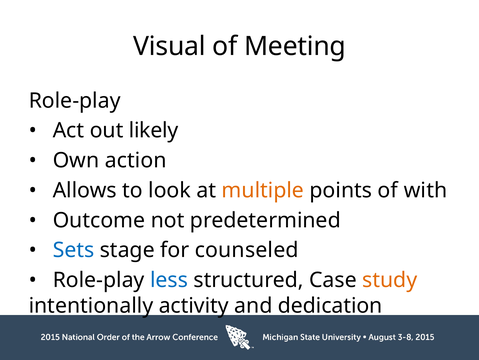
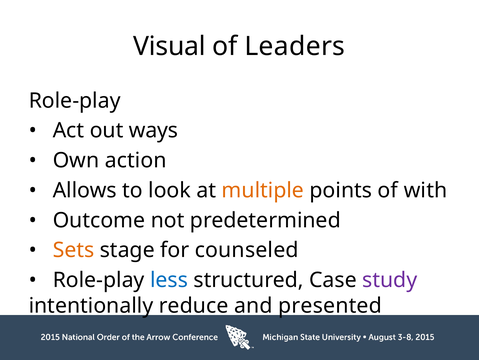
Meeting: Meeting -> Leaders
likely: likely -> ways
Sets colour: blue -> orange
study colour: orange -> purple
activity: activity -> reduce
dedication: dedication -> presented
